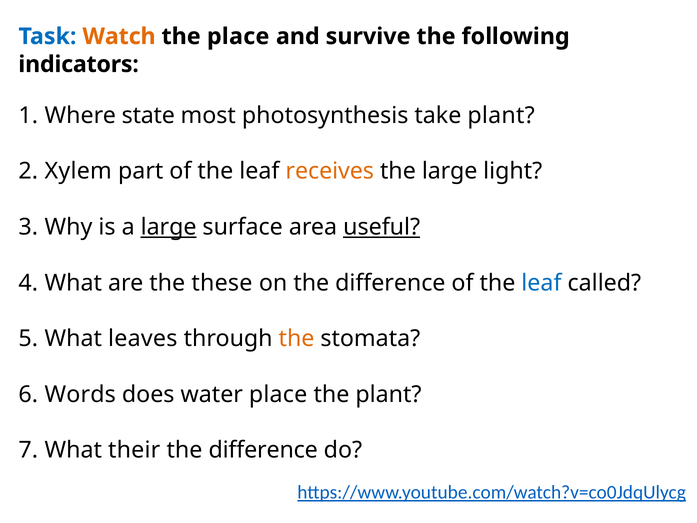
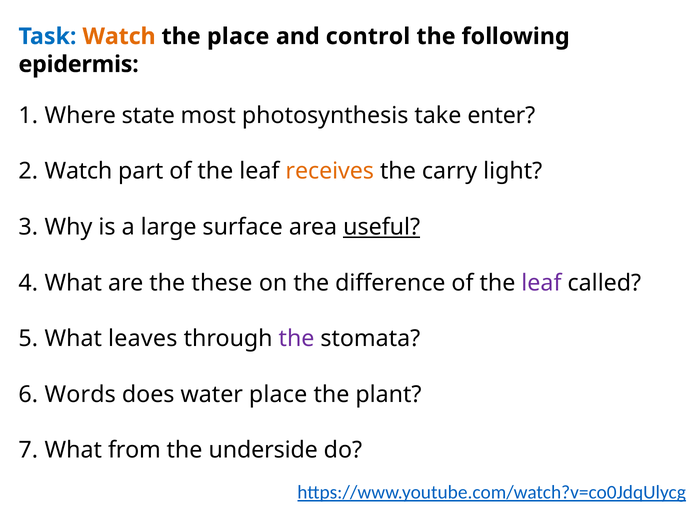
survive: survive -> control
indicators: indicators -> epidermis
take plant: plant -> enter
Xylem at (78, 171): Xylem -> Watch
the large: large -> carry
large at (169, 227) underline: present -> none
leaf at (541, 283) colour: blue -> purple
the at (297, 338) colour: orange -> purple
their: their -> from
difference at (263, 450): difference -> underside
